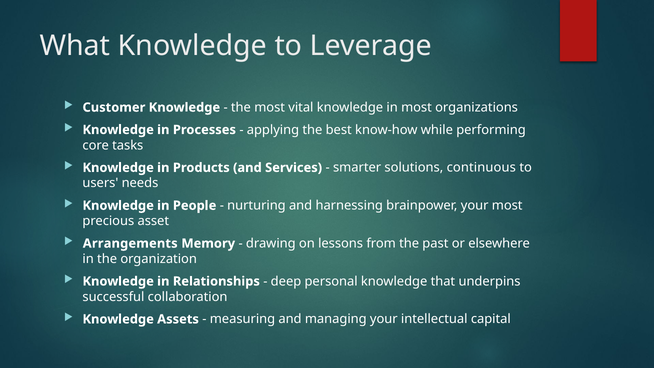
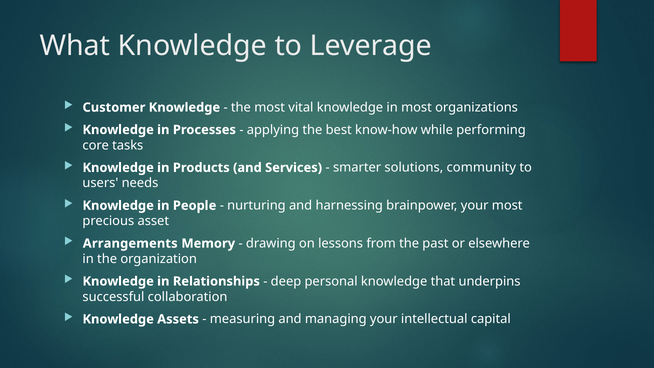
continuous: continuous -> community
